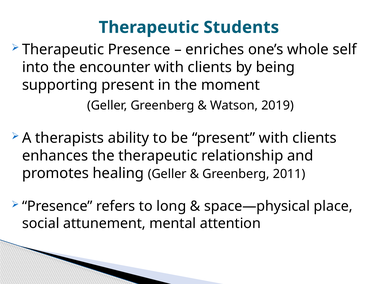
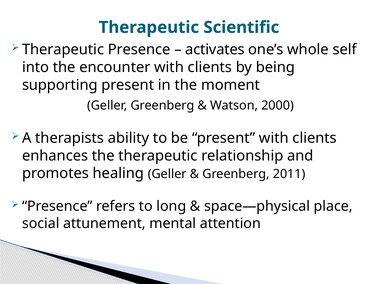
Students: Students -> Scientific
enriches: enriches -> activates
2019: 2019 -> 2000
